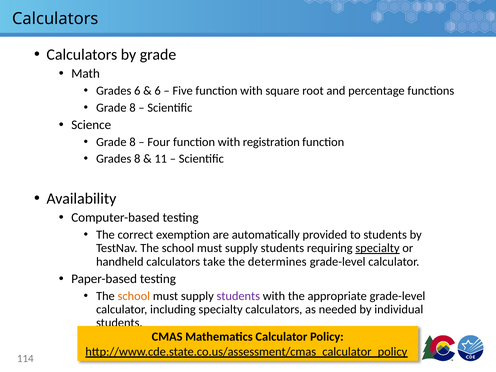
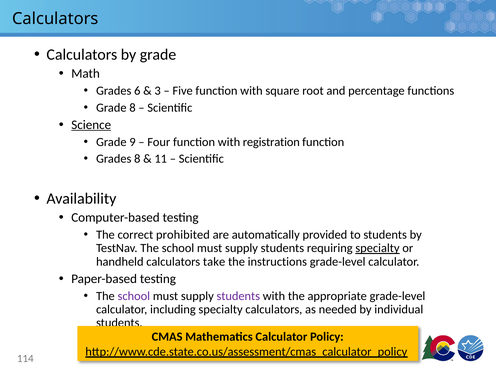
6 at (158, 91): 6 -> 3
Science underline: none -> present
8 at (133, 142): 8 -> 9
exemption: exemption -> prohibited
determines: determines -> instructions
school at (134, 296) colour: orange -> purple
